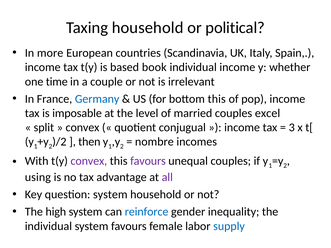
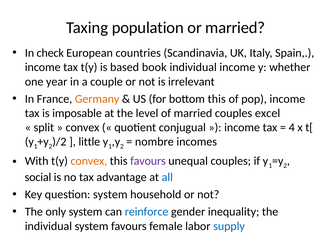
Taxing household: household -> population
or political: political -> married
more: more -> check
time: time -> year
Germany colour: blue -> orange
3: 3 -> 4
then: then -> little
convex at (89, 161) colour: purple -> orange
using: using -> social
all colour: purple -> blue
high: high -> only
